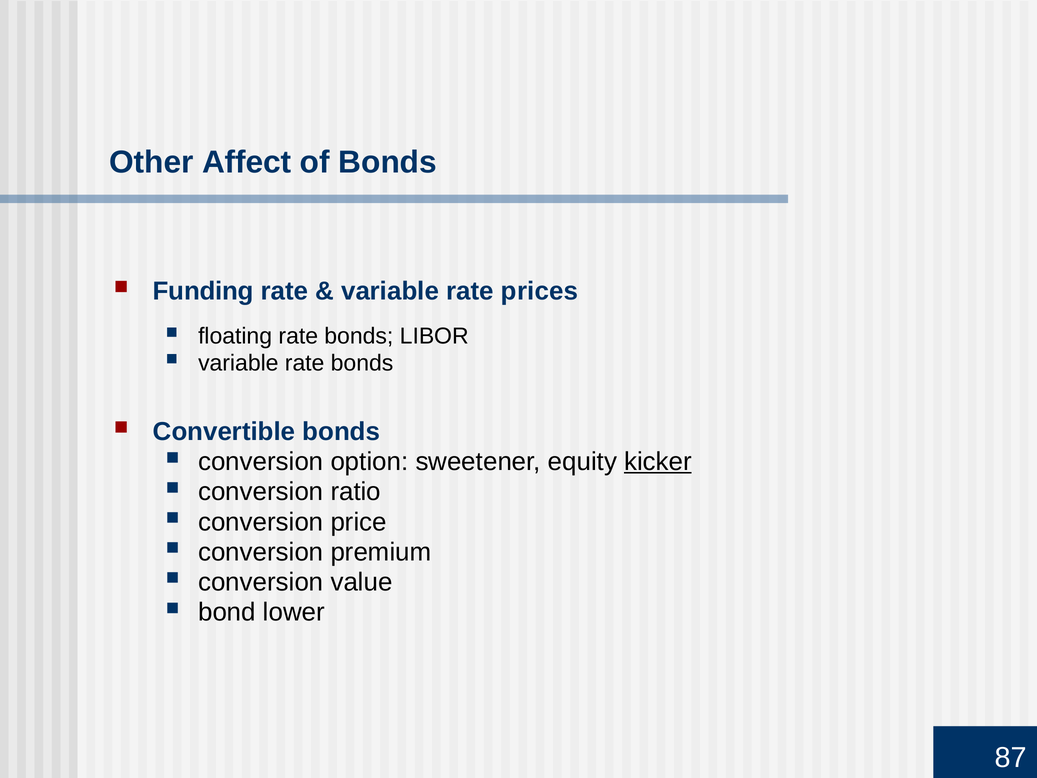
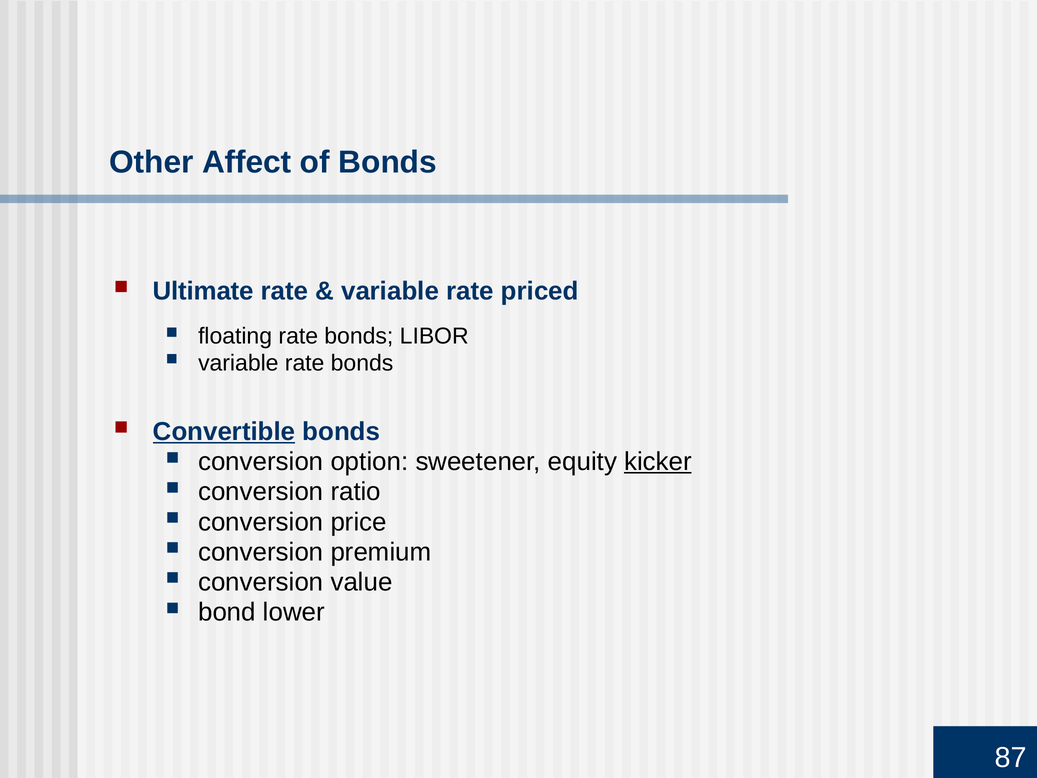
Funding: Funding -> Ultimate
prices: prices -> priced
Convertible underline: none -> present
